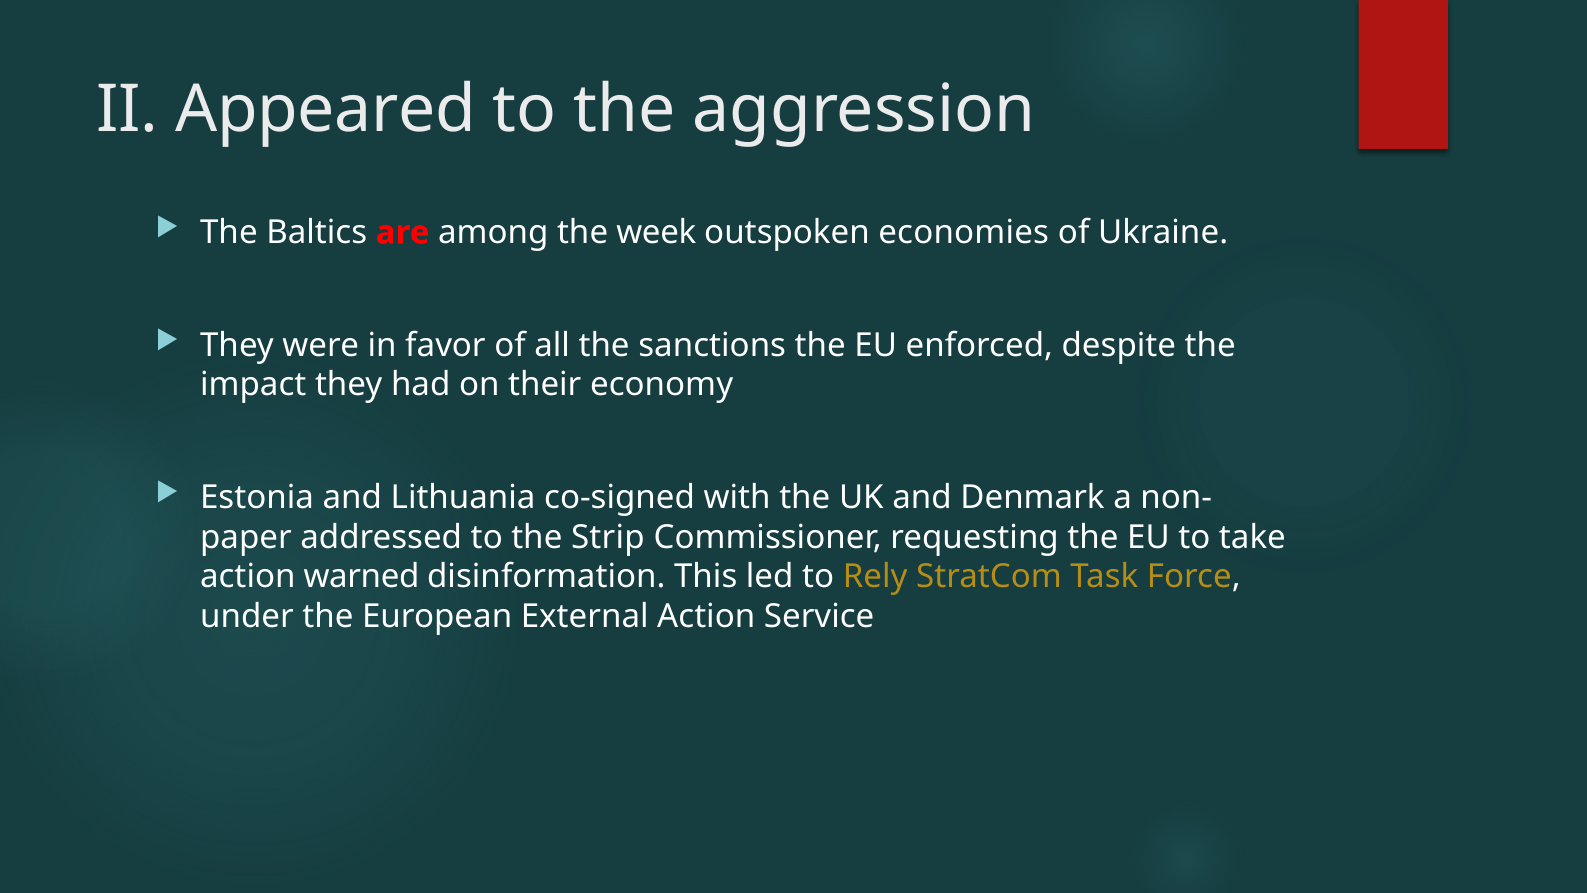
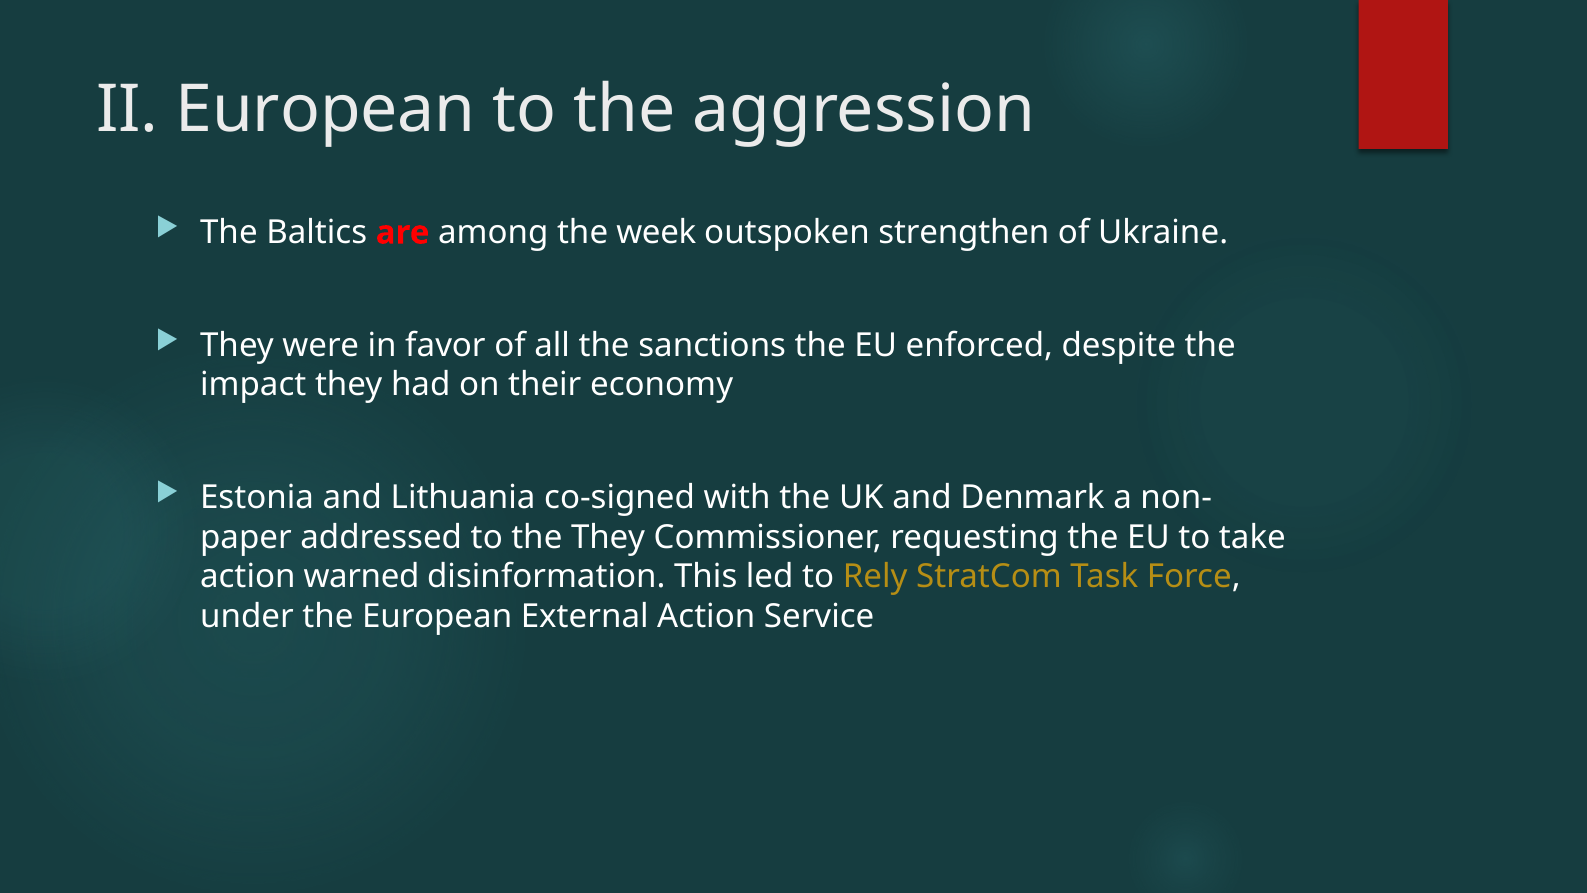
II Appeared: Appeared -> European
economies: economies -> strengthen
the Strip: Strip -> They
